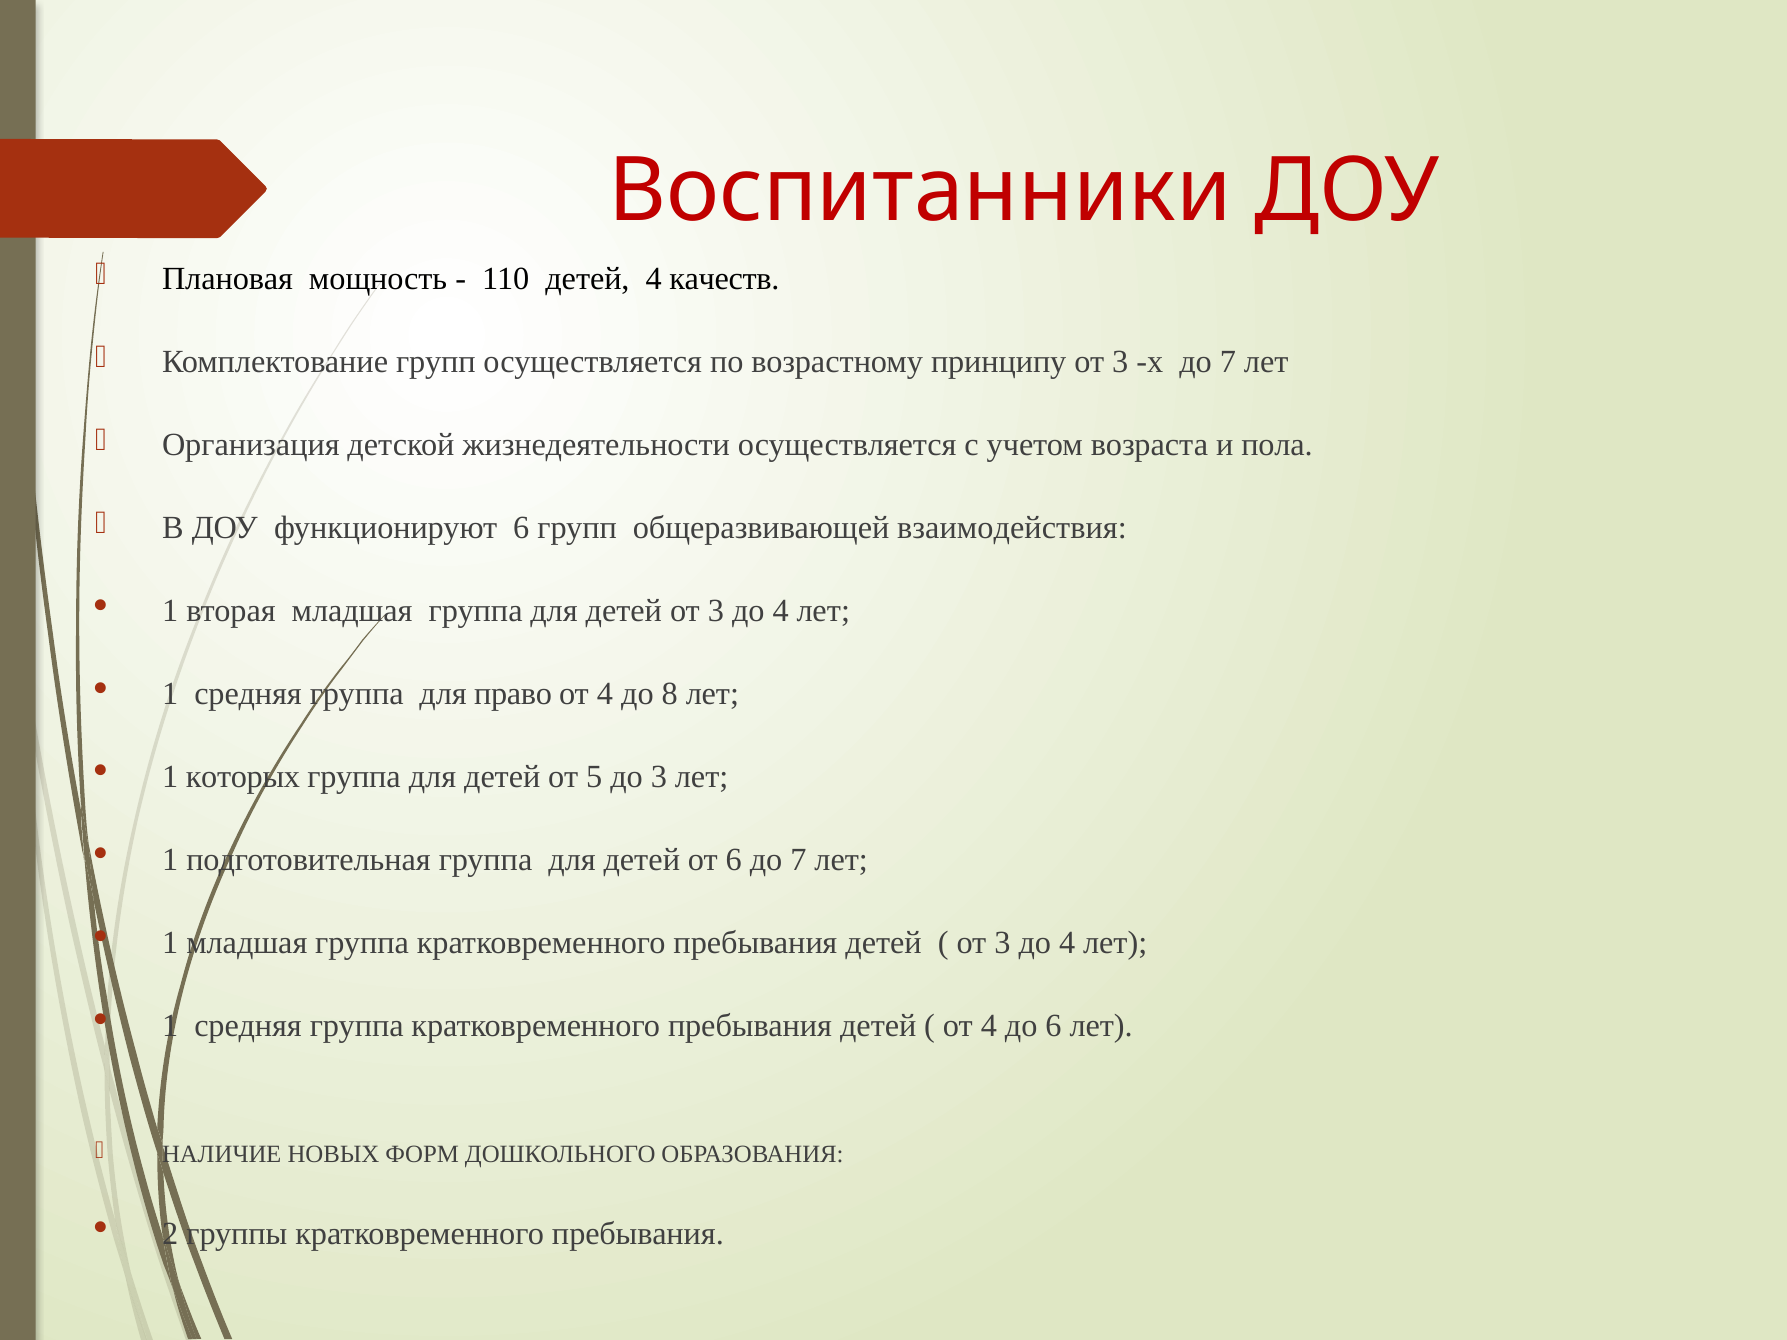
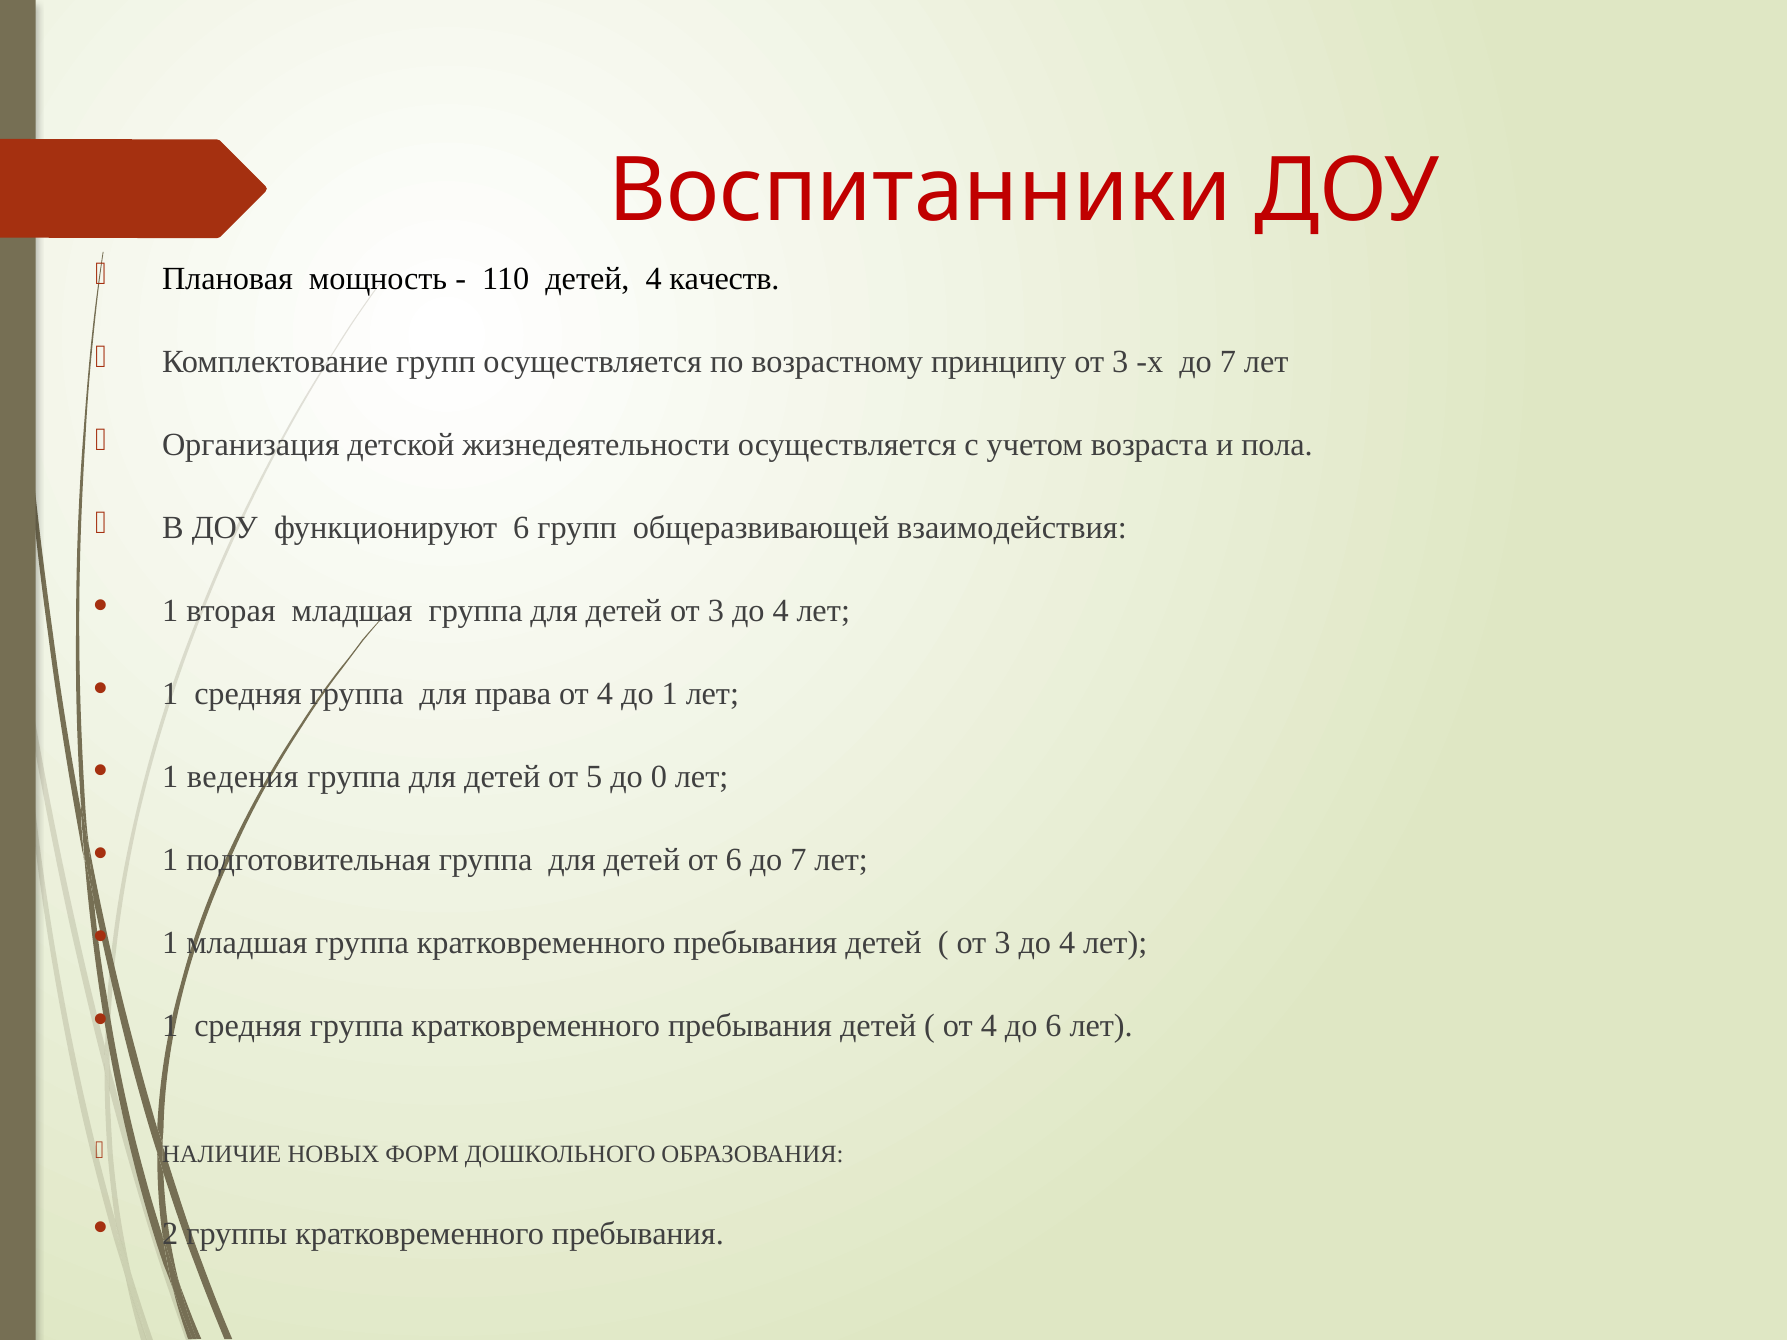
право: право -> права
до 8: 8 -> 1
которых: которых -> ведения
до 3: 3 -> 0
